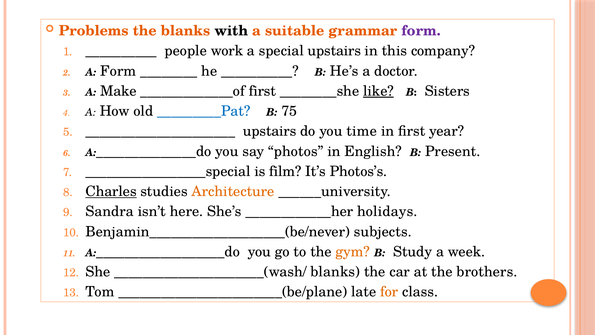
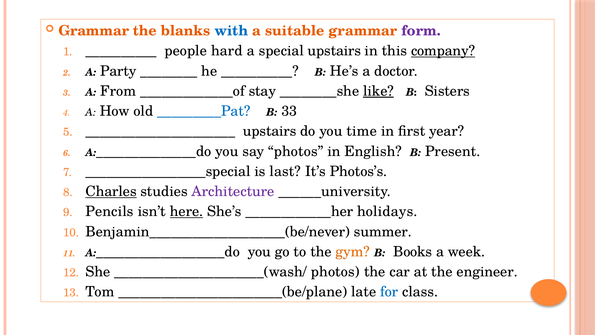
Problems at (94, 31): Problems -> Grammar
with colour: black -> blue
work: work -> hard
company underline: none -> present
A Form: Form -> Party
Make: Make -> From
_____________of first: first -> stay
75: 75 -> 33
film: film -> last
Architecture colour: orange -> purple
Sandra: Sandra -> Pencils
here underline: none -> present
subjects: subjects -> summer
Study: Study -> Books
_____________________(wash/ blanks: blanks -> photos
brothers: brothers -> engineer
for colour: orange -> blue
